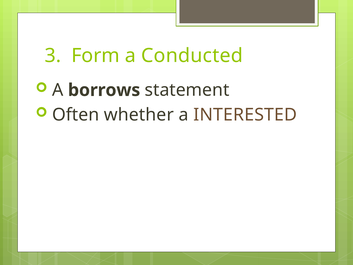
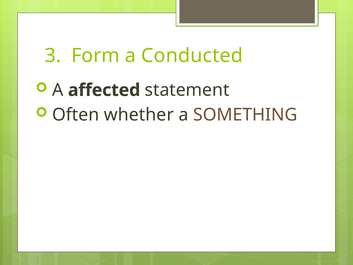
borrows: borrows -> affected
INTERESTED: INTERESTED -> SOMETHING
